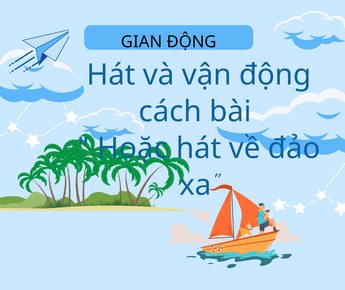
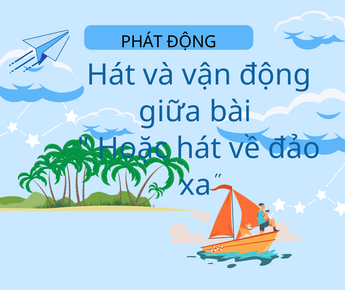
GIAN: GIAN -> PHÁT
cách: cách -> giữa
